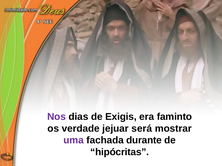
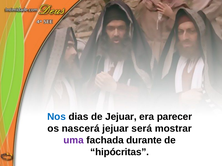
Nos colour: purple -> blue
de Exigis: Exigis -> Jejuar
faminto: faminto -> parecer
verdade: verdade -> nascerá
